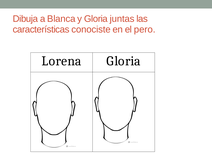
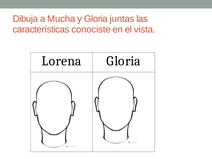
Blanca: Blanca -> Mucha
pero: pero -> vista
